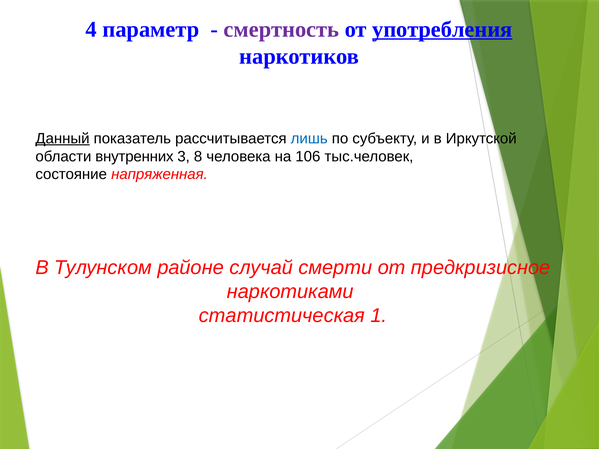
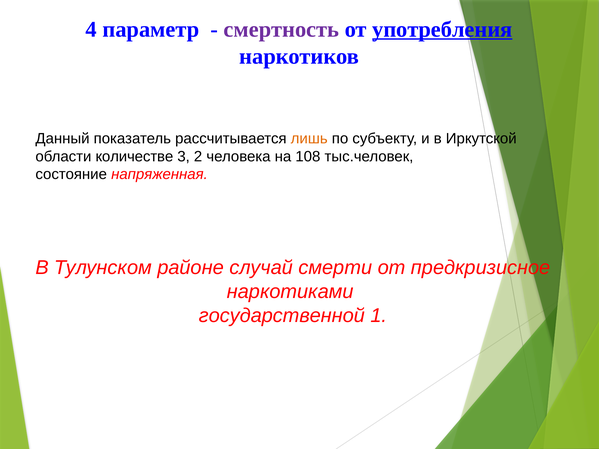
Данный underline: present -> none
лишь colour: blue -> orange
внутренних: внутренних -> количестве
8: 8 -> 2
106: 106 -> 108
статистическая: статистическая -> государственной
